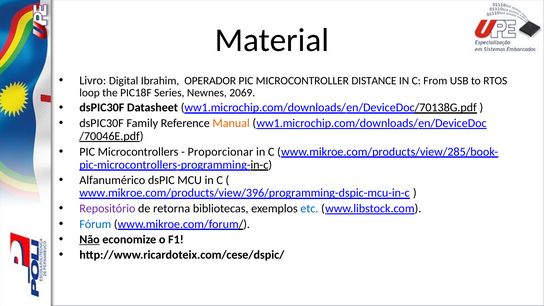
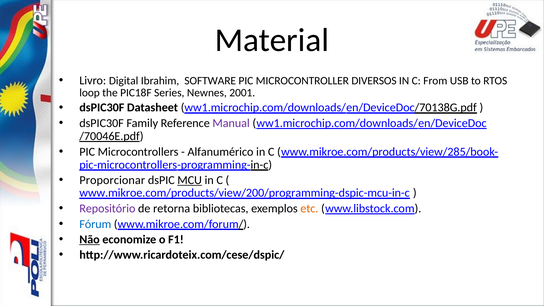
OPERADOR: OPERADOR -> SOFTWARE
DISTANCE: DISTANCE -> DIVERSOS
2069: 2069 -> 2001
Manual colour: orange -> purple
Proporcionar: Proporcionar -> Alfanumérico
Alfanumérico: Alfanumérico -> Proporcionar
MCU underline: none -> present
www.mikroe.com/products/view/396/programming-dspic-mcu-in-c: www.mikroe.com/products/view/396/programming-dspic-mcu-in-c -> www.mikroe.com/products/view/200/programming-dspic-mcu-in-c
etc colour: blue -> orange
